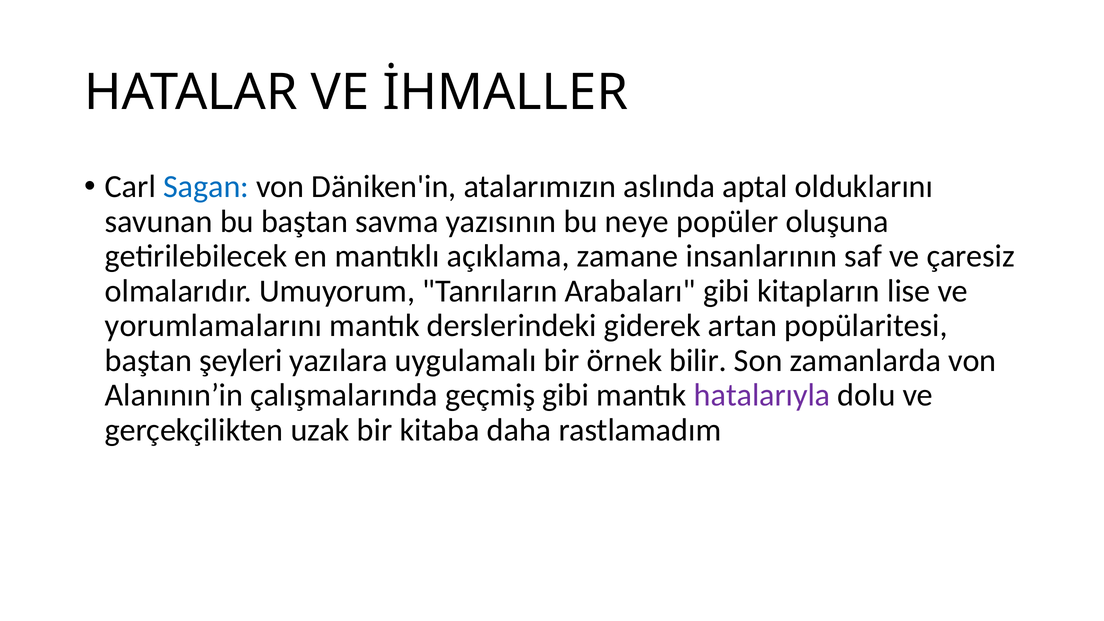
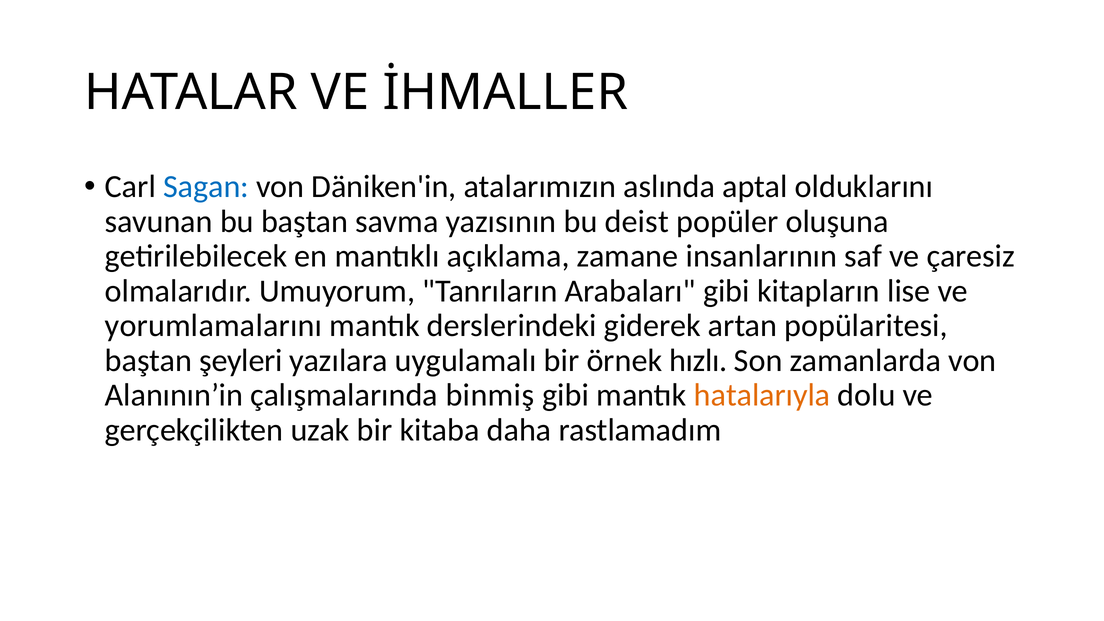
neye: neye -> deist
bilir: bilir -> hızlı
geçmiş: geçmiş -> binmiş
hatalarıyla colour: purple -> orange
